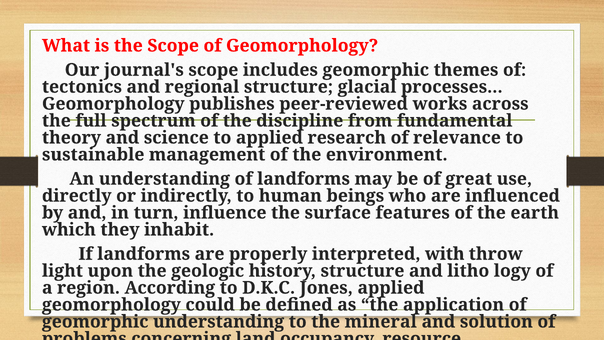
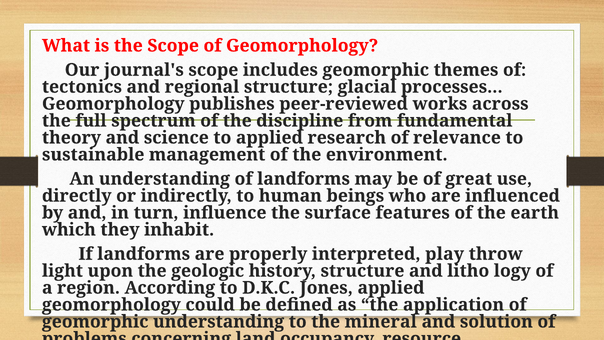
with: with -> play
